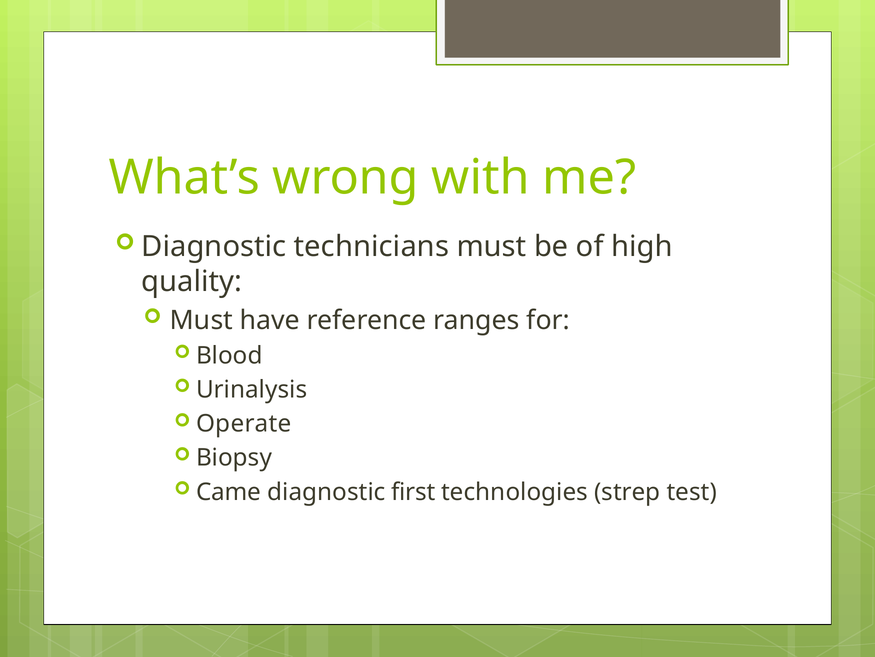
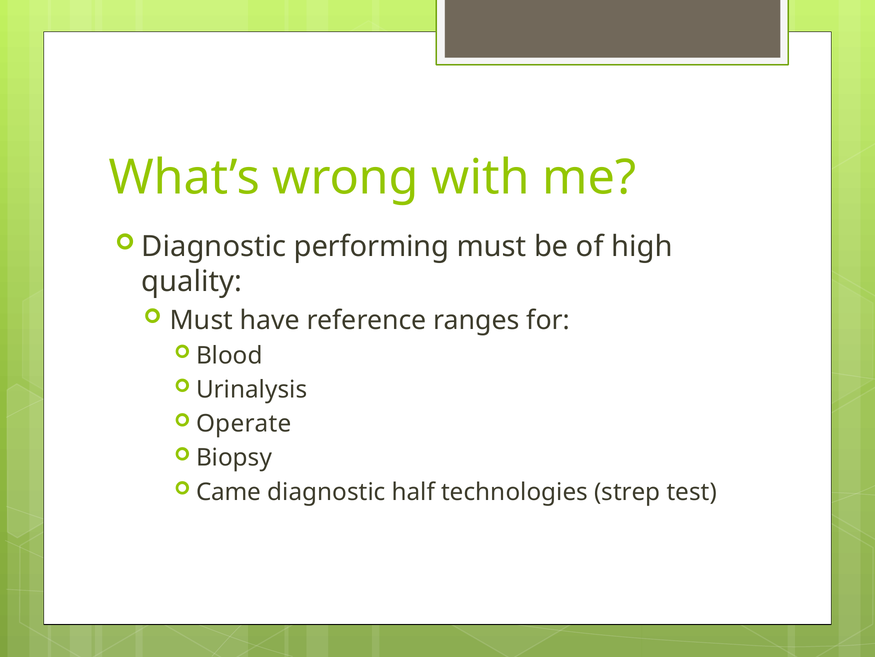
technicians: technicians -> performing
first: first -> half
